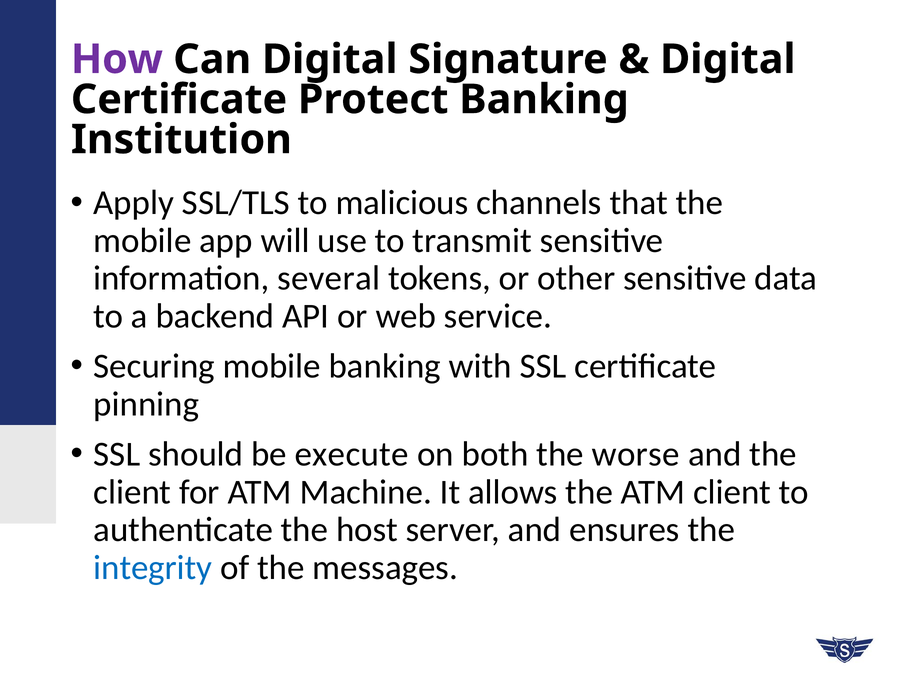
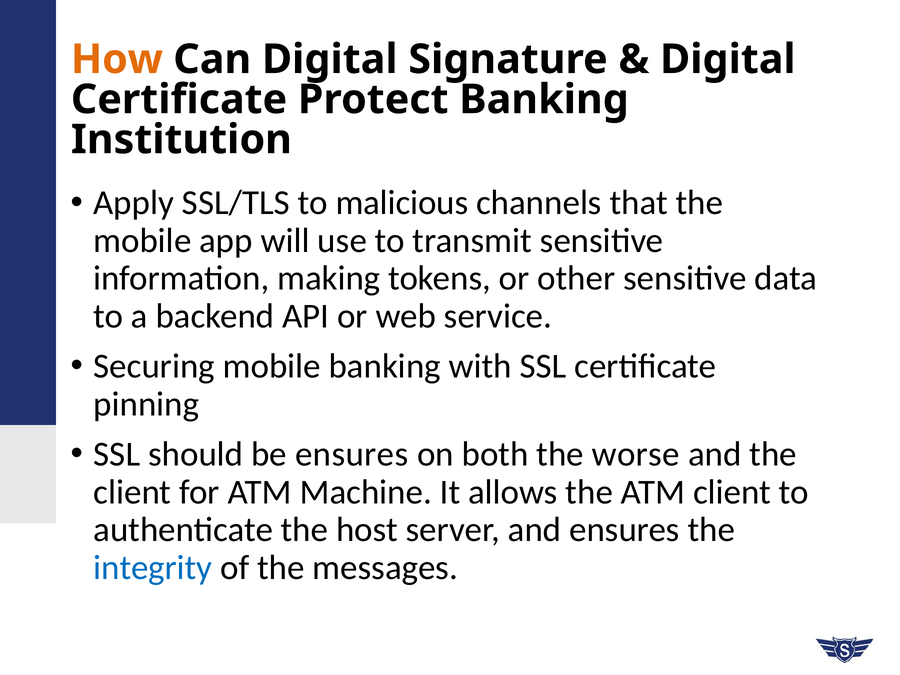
How colour: purple -> orange
several: several -> making
be execute: execute -> ensures
